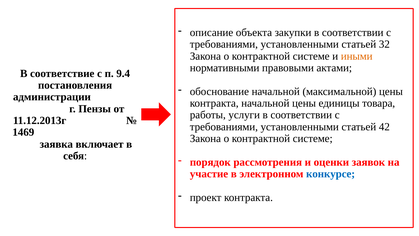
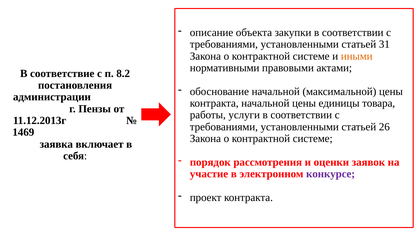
32: 32 -> 31
9.4: 9.4 -> 8.2
42: 42 -> 26
конкурсе colour: blue -> purple
